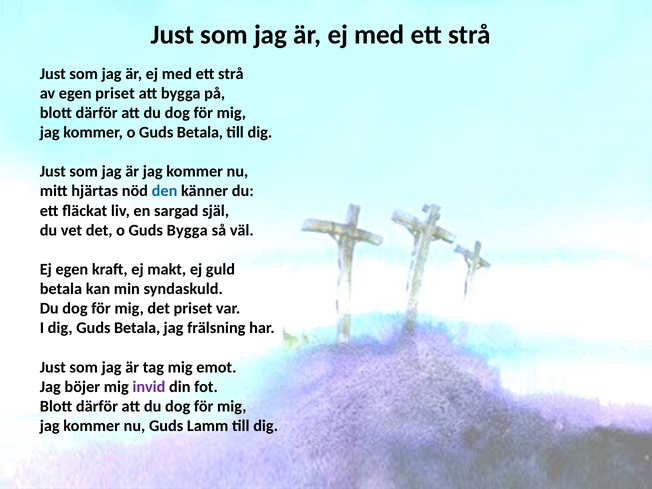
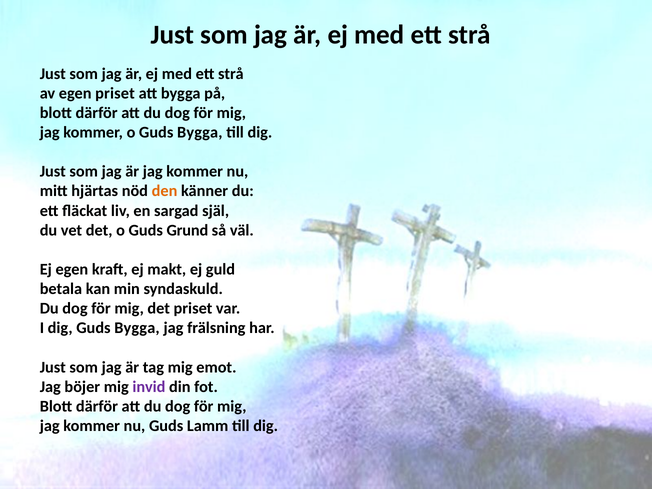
o Guds Betala: Betala -> Bygga
den colour: blue -> orange
Guds Bygga: Bygga -> Grund
dig Guds Betala: Betala -> Bygga
